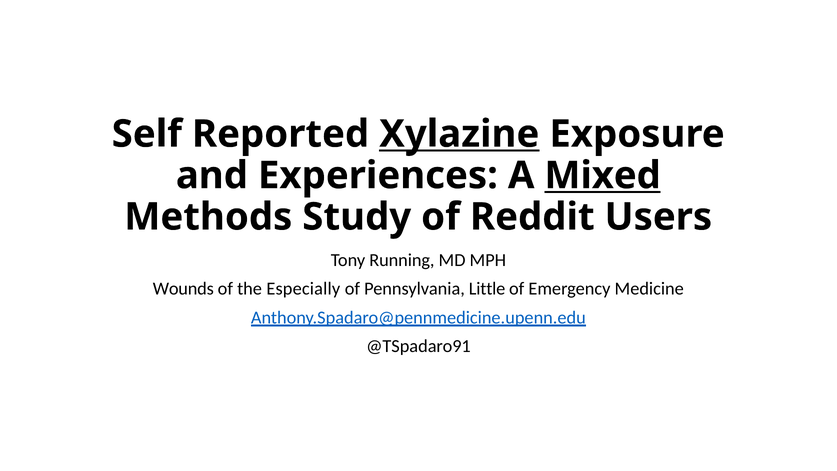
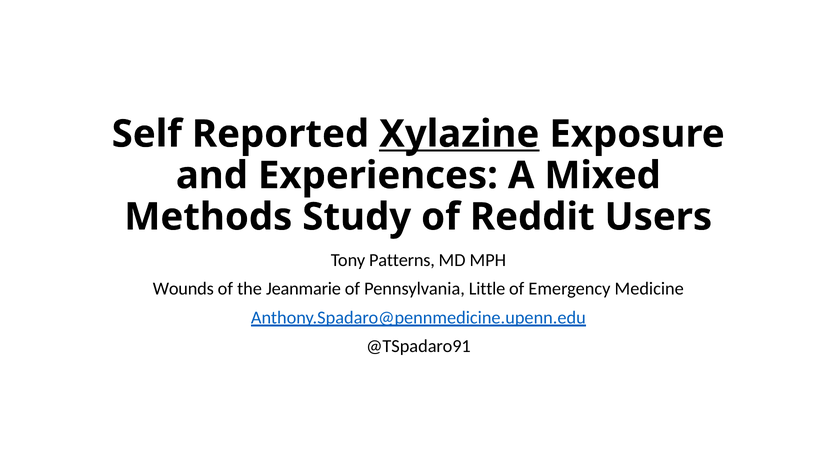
Mixed underline: present -> none
Running: Running -> Patterns
Especially: Especially -> Jeanmarie
